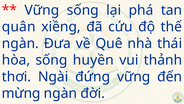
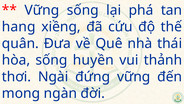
quân: quân -> hang
ngàn at (20, 43): ngàn -> quân
mừng: mừng -> mong
